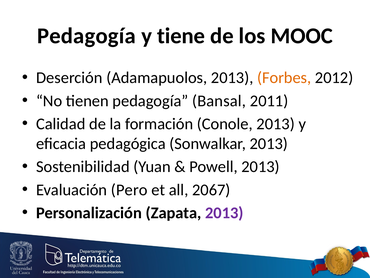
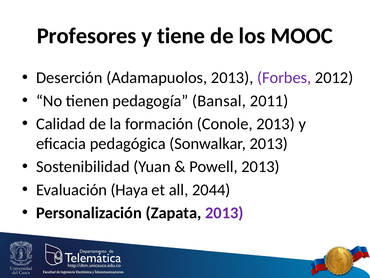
Pedagogía at (86, 36): Pedagogía -> Profesores
Forbes colour: orange -> purple
Pero: Pero -> Haya
2067: 2067 -> 2044
